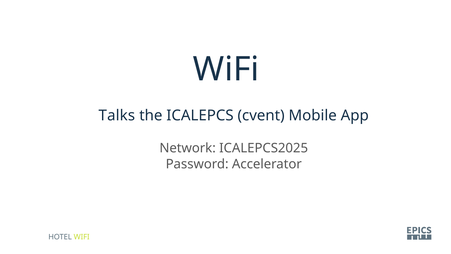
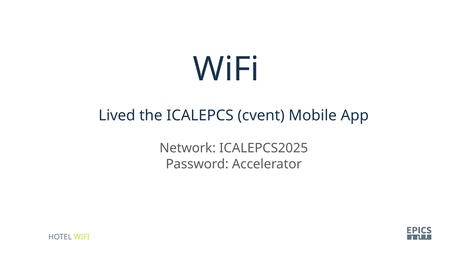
Talks: Talks -> Lived
